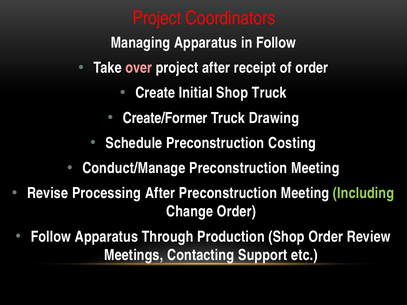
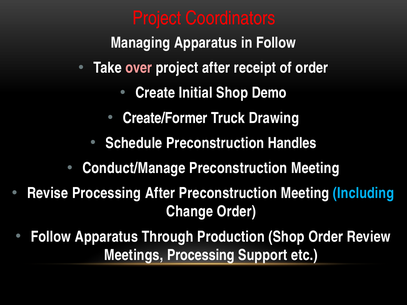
Shop Truck: Truck -> Demo
Costing: Costing -> Handles
Including colour: light green -> light blue
Meetings Contacting: Contacting -> Processing
